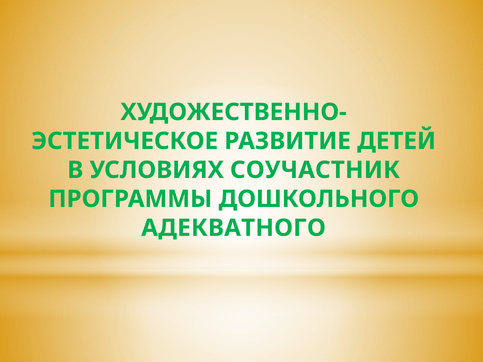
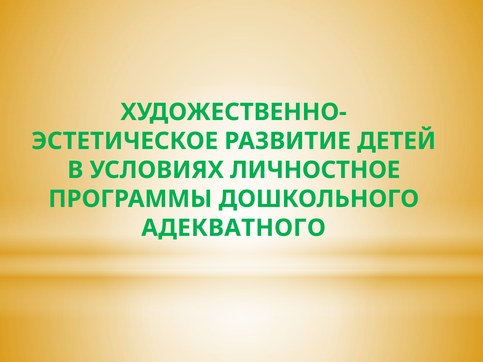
СОУЧАСТНИК: СОУЧАСТНИК -> ЛИЧНОСТНОЕ
